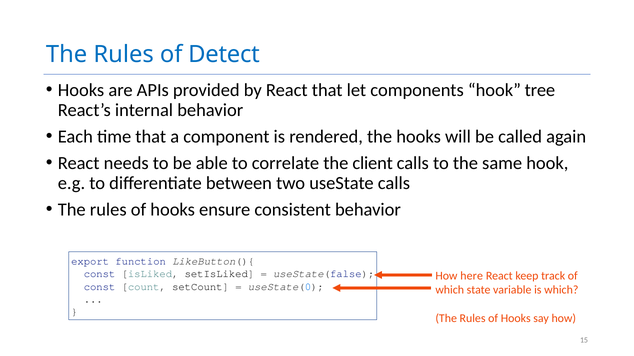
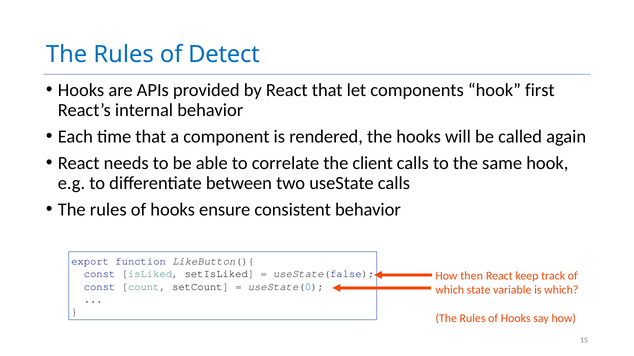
tree: tree -> first
here: here -> then
